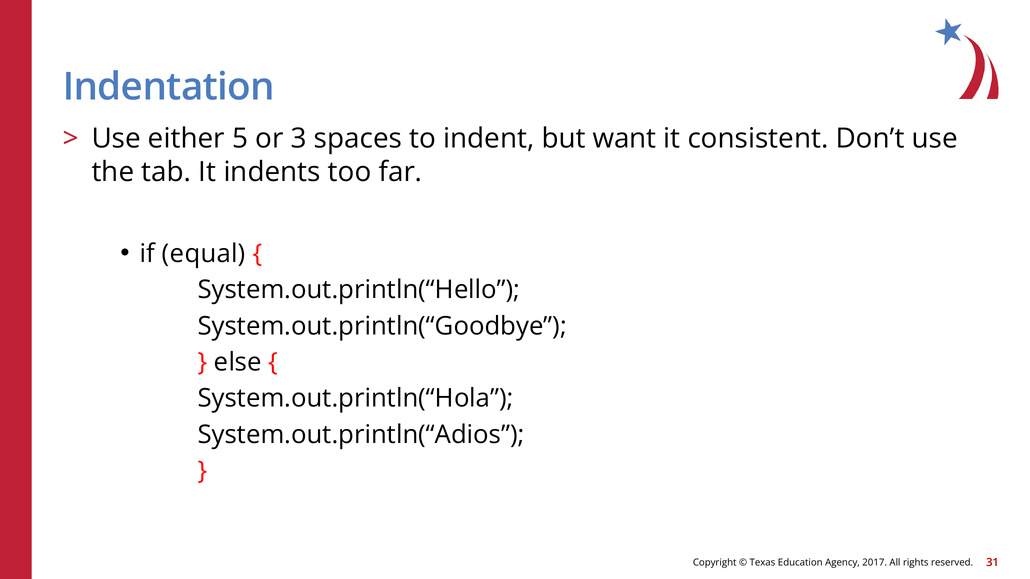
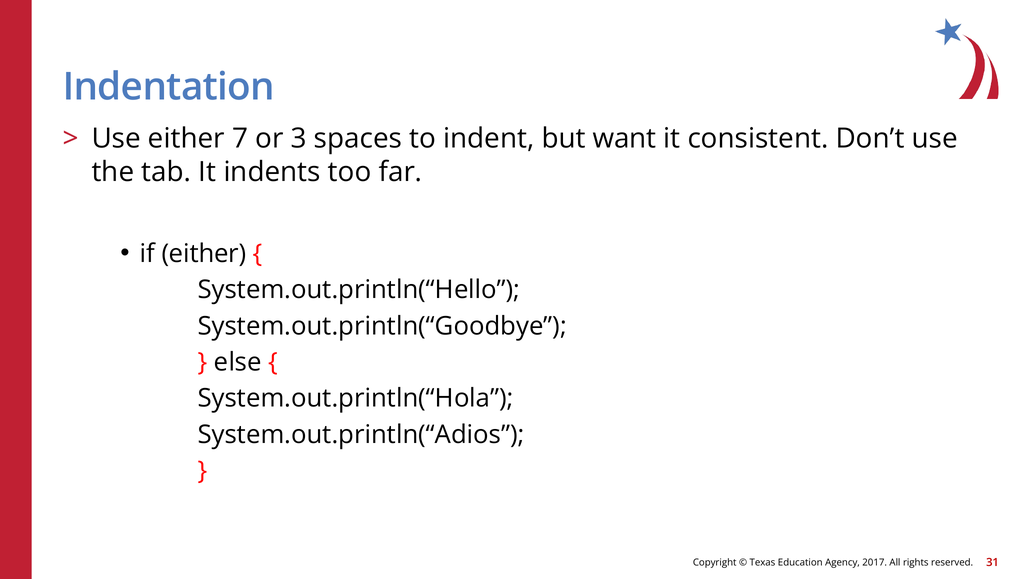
5: 5 -> 7
if equal: equal -> either
